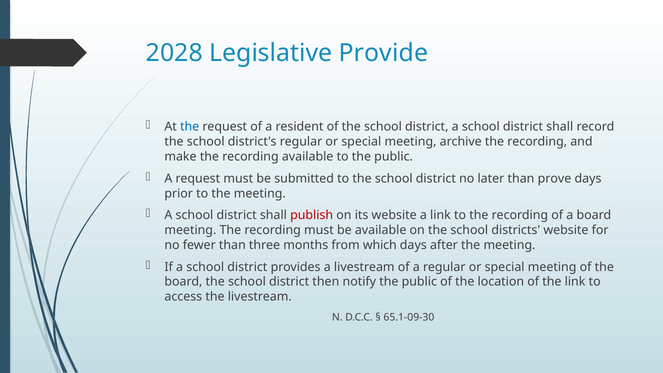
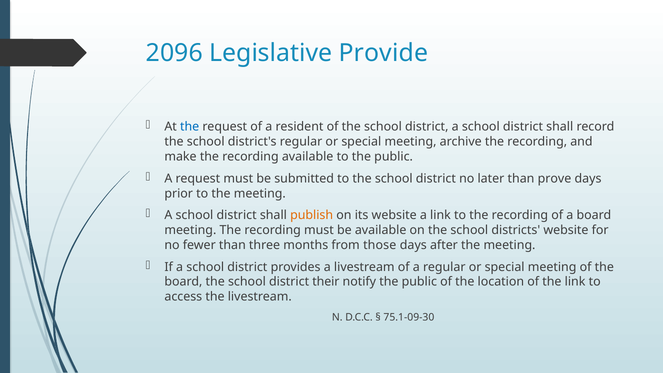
2028: 2028 -> 2096
publish colour: red -> orange
which: which -> those
then: then -> their
65.1-09-30: 65.1-09-30 -> 75.1-09-30
